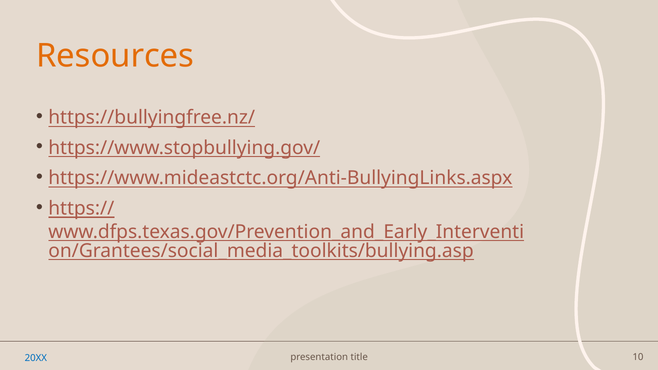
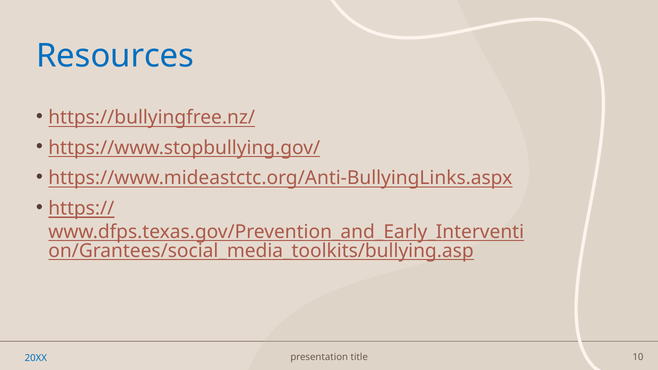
Resources colour: orange -> blue
